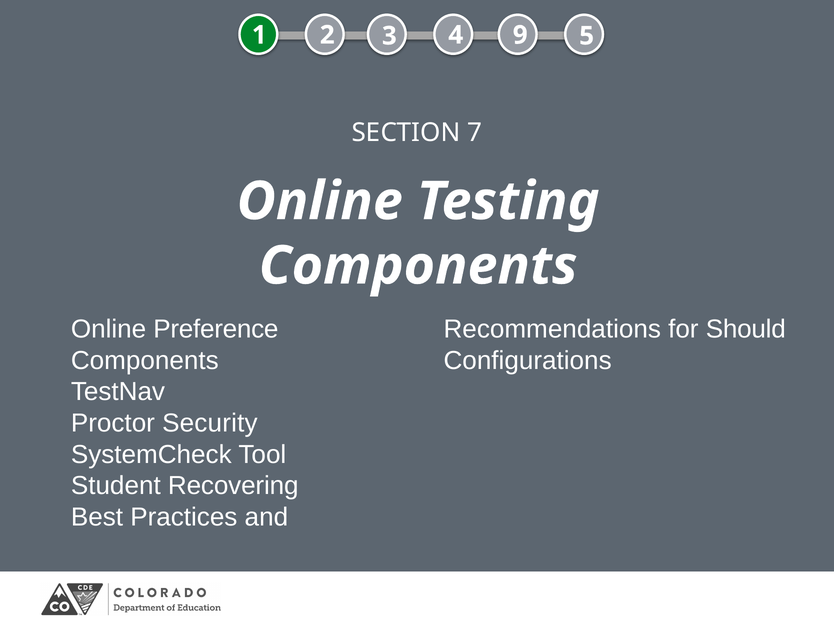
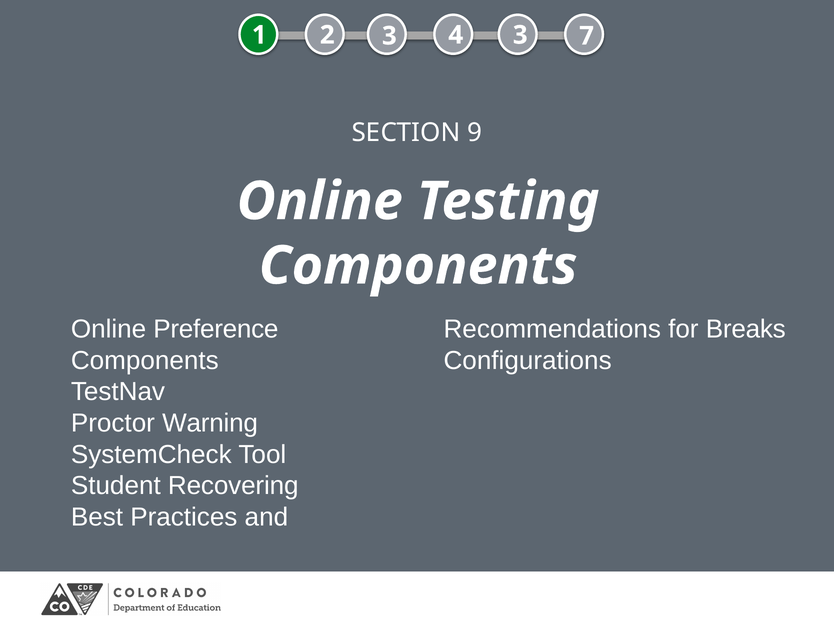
5: 5 -> 7
3 9: 9 -> 3
7: 7 -> 9
Should: Should -> Breaks
Security: Security -> Warning
